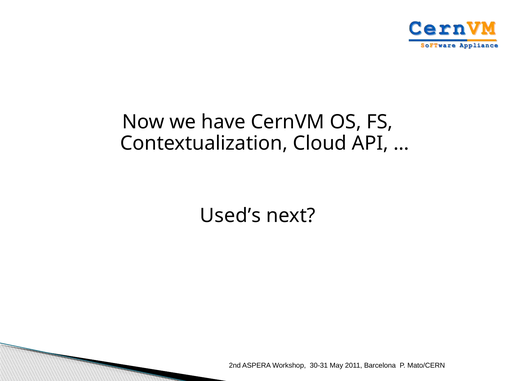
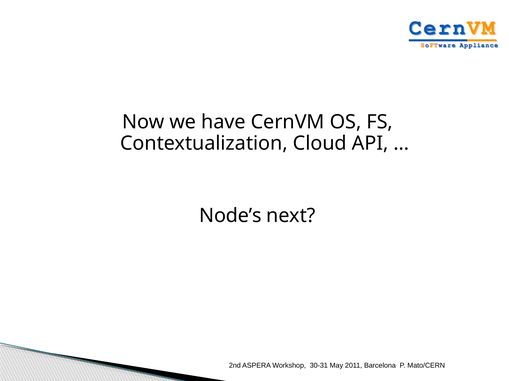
Used’s: Used’s -> Node’s
